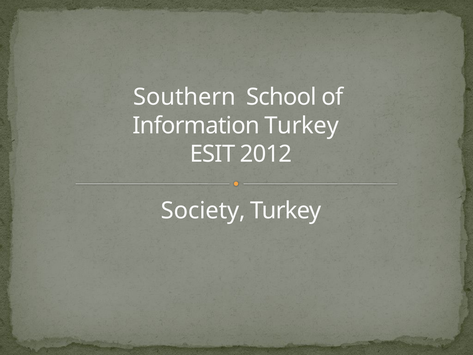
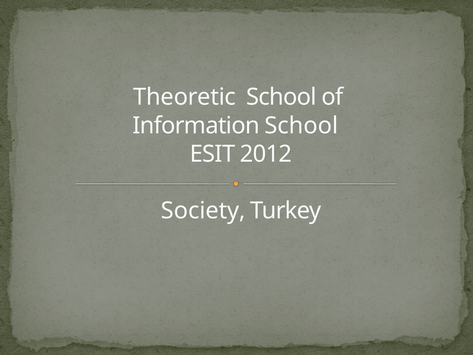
Southern: Southern -> Theoretic
Information Turkey: Turkey -> School
